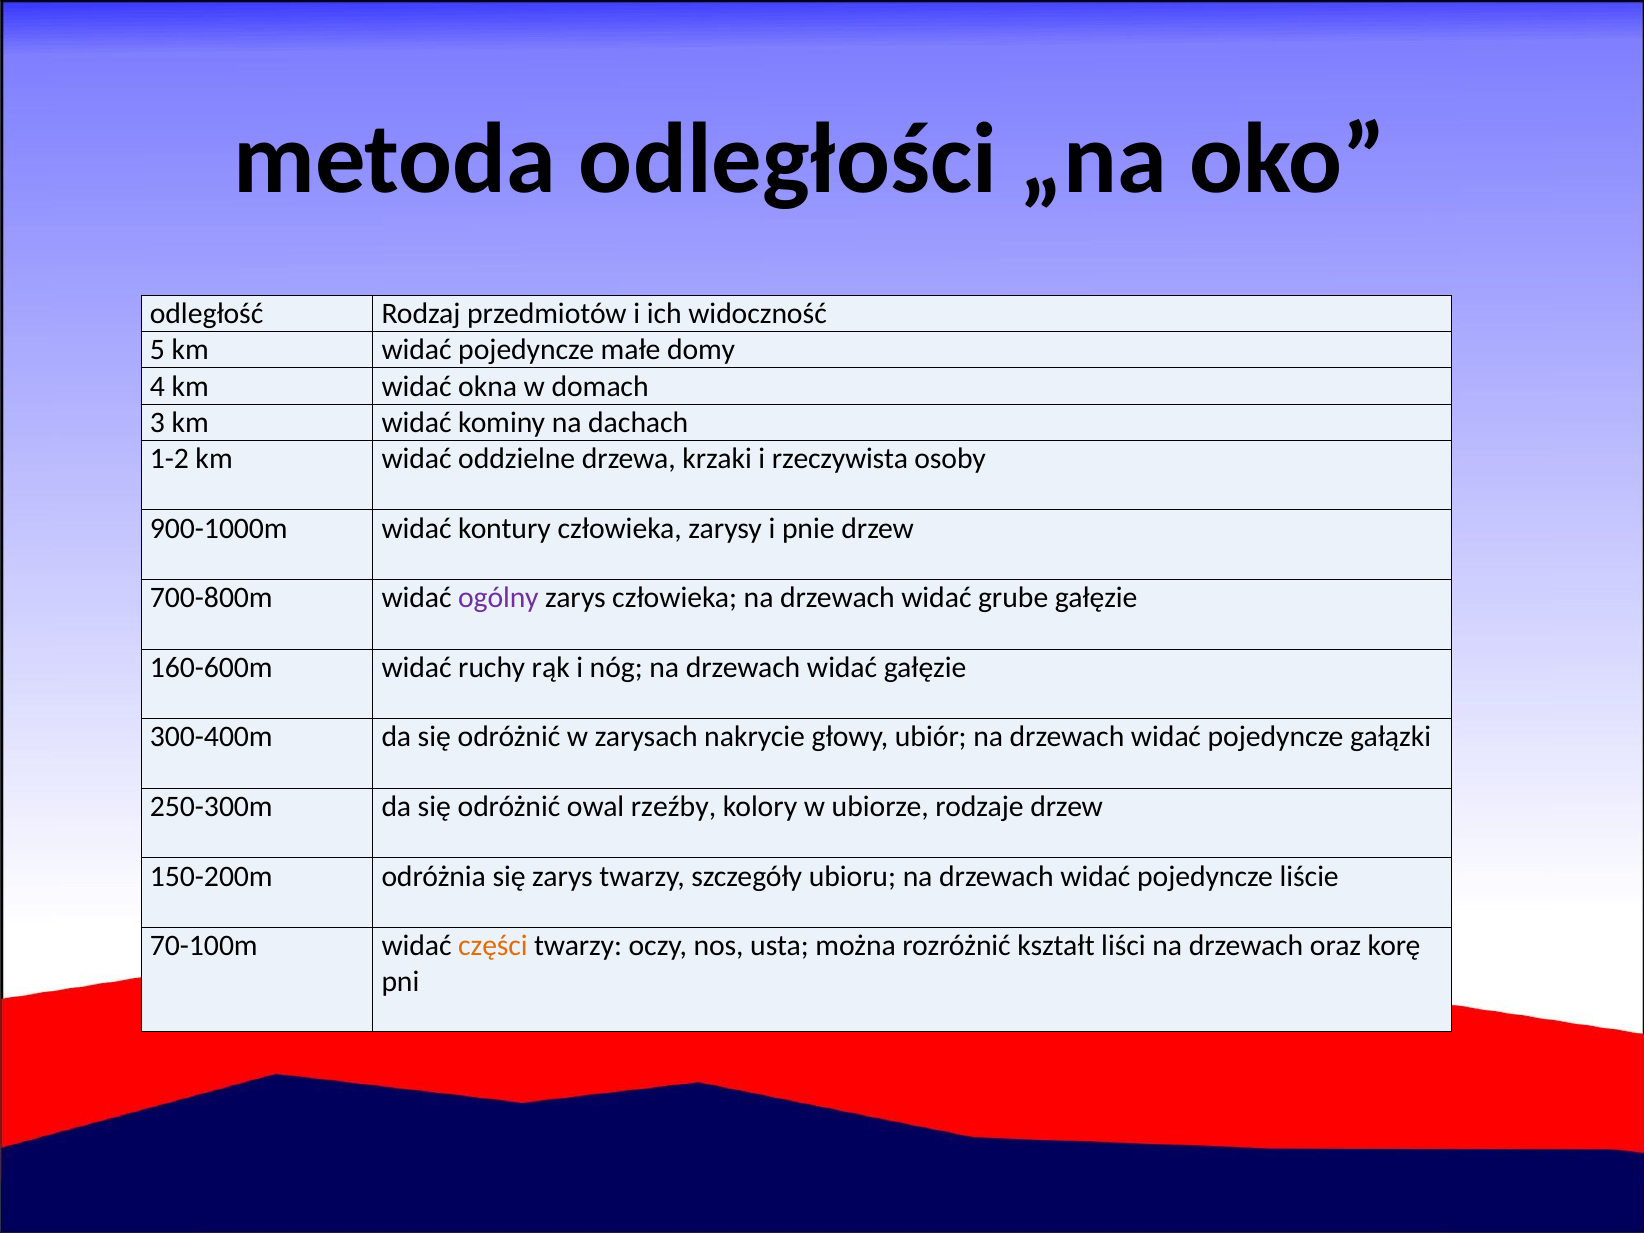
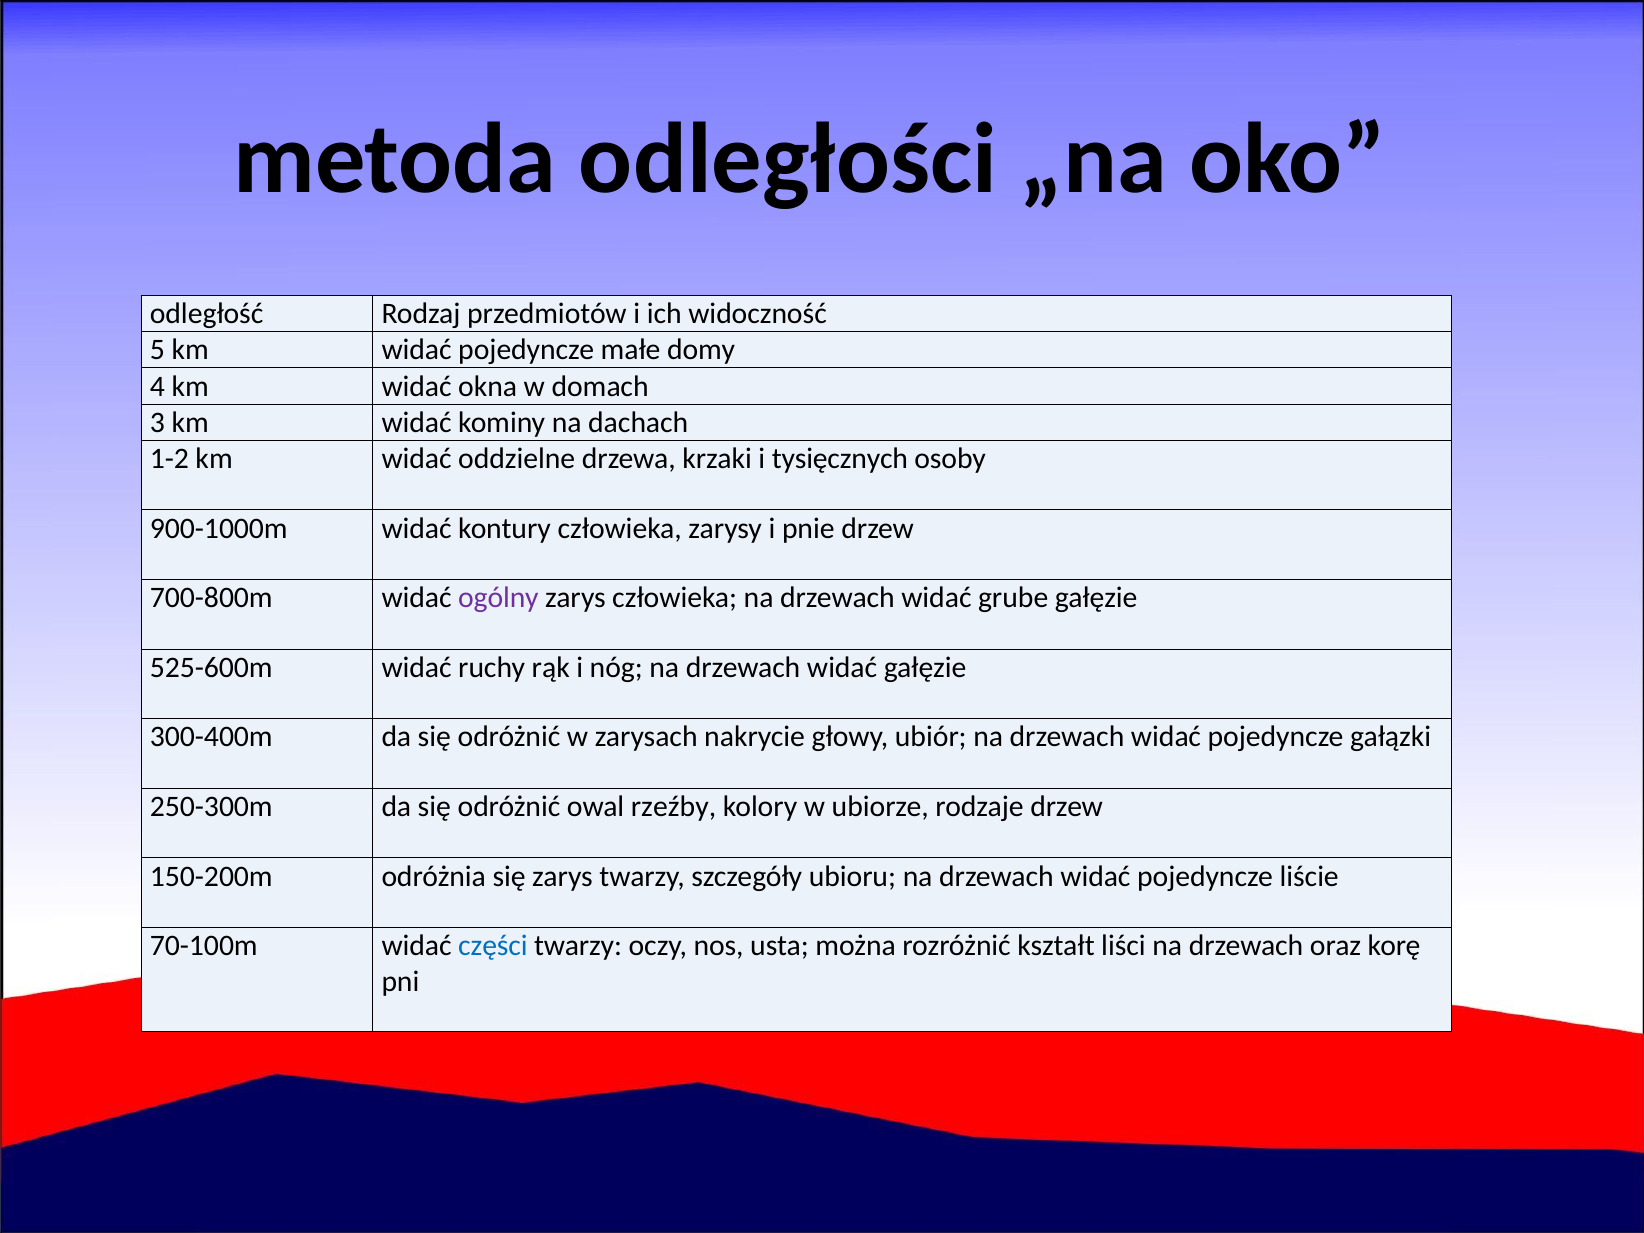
rzeczywista: rzeczywista -> tysięcznych
160-600m: 160-600m -> 525-600m
części colour: orange -> blue
